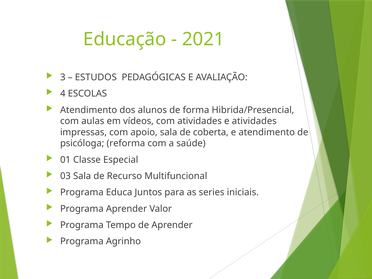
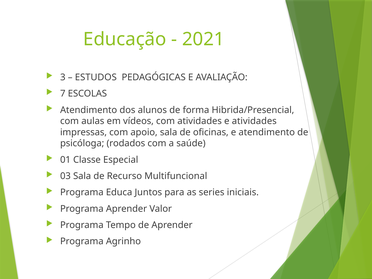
4: 4 -> 7
coberta: coberta -> oficinas
reforma: reforma -> rodados
